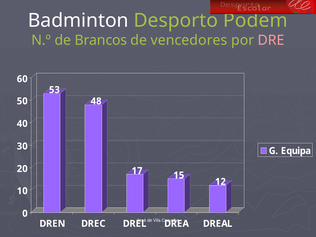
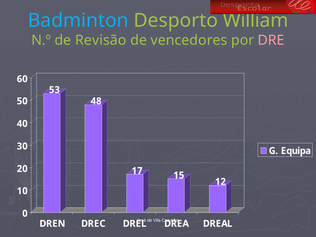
Badminton colour: white -> light blue
Podem: Podem -> William
Brancos: Brancos -> Revisão
